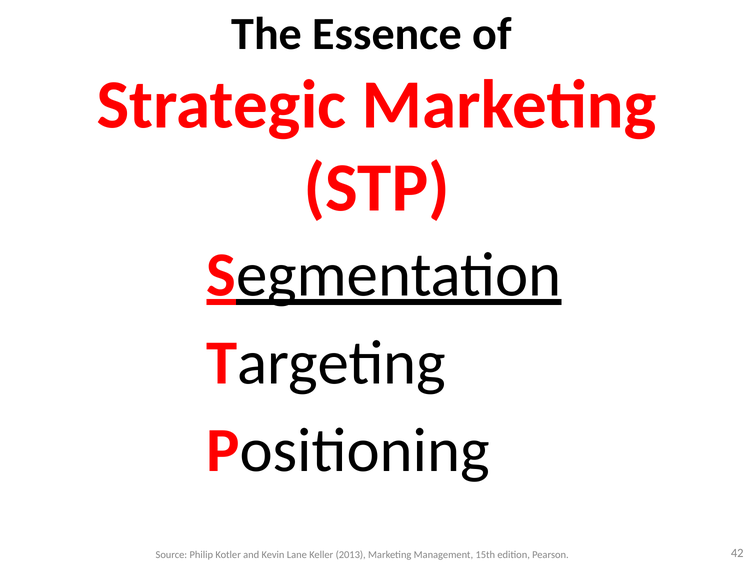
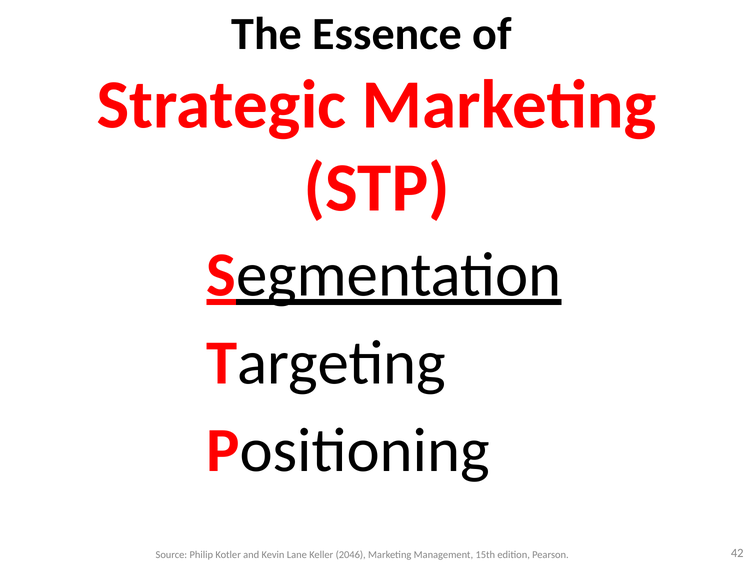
2013: 2013 -> 2046
